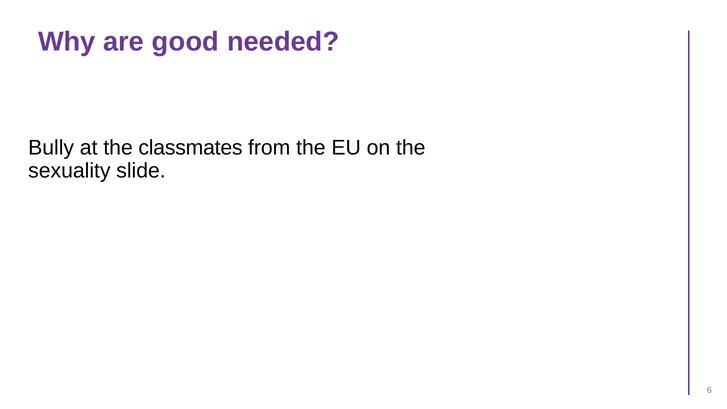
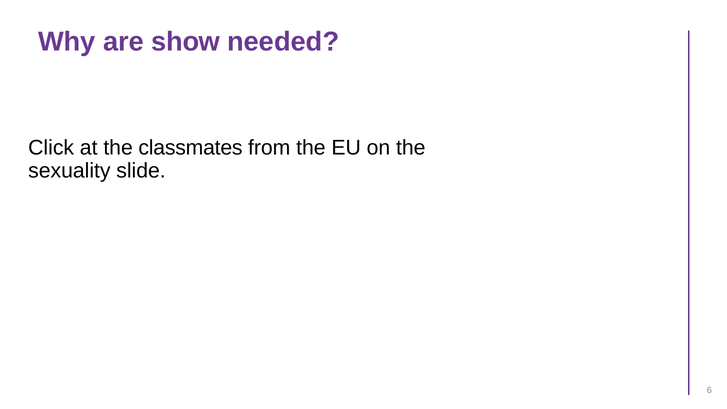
good: good -> show
Bully: Bully -> Click
